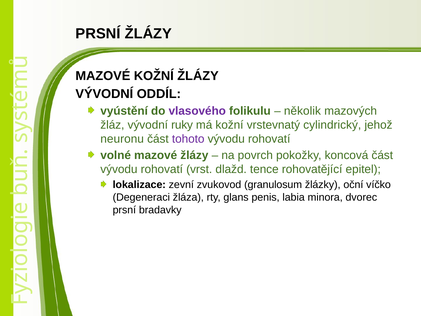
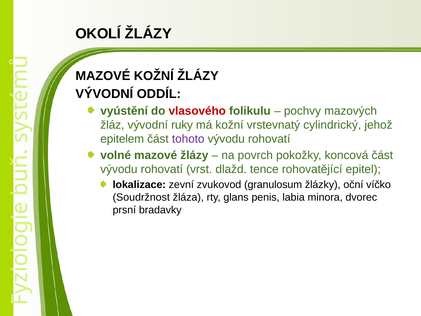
PRSNÍ at (98, 34): PRSNÍ -> OKOLÍ
vlasového colour: purple -> red
několik: několik -> pochvy
neuronu: neuronu -> epitelem
Degeneraci: Degeneraci -> Soudržnost
